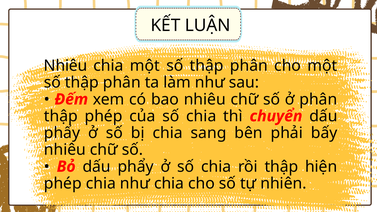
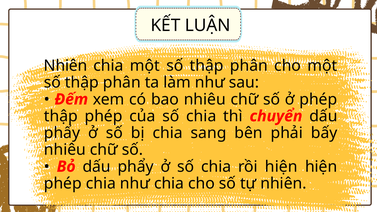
Nhiêu at (66, 66): Nhiêu -> Nhiên
ở phân: phân -> phép
rồi thập: thập -> hiện
